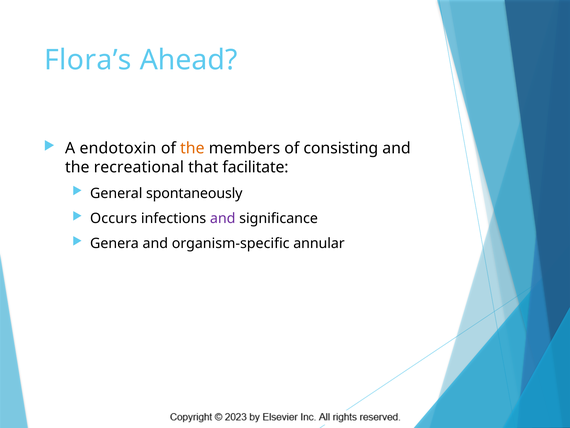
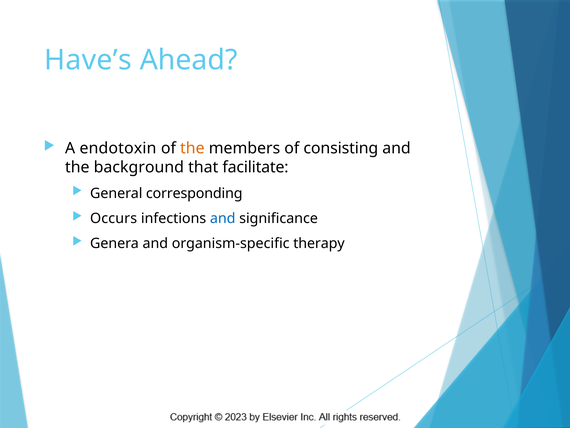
Flora’s: Flora’s -> Have’s
recreational: recreational -> background
spontaneously: spontaneously -> corresponding
and at (223, 218) colour: purple -> blue
annular: annular -> therapy
